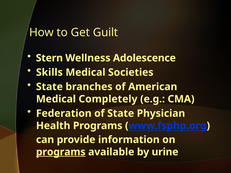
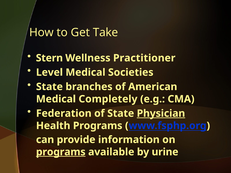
Guilt: Guilt -> Take
Adolescence: Adolescence -> Practitioner
Skills: Skills -> Level
Physician underline: none -> present
